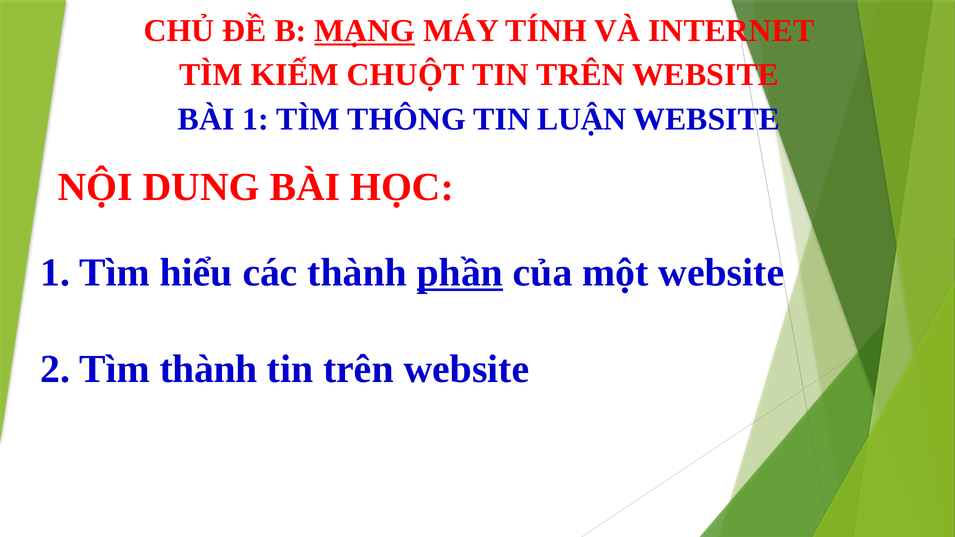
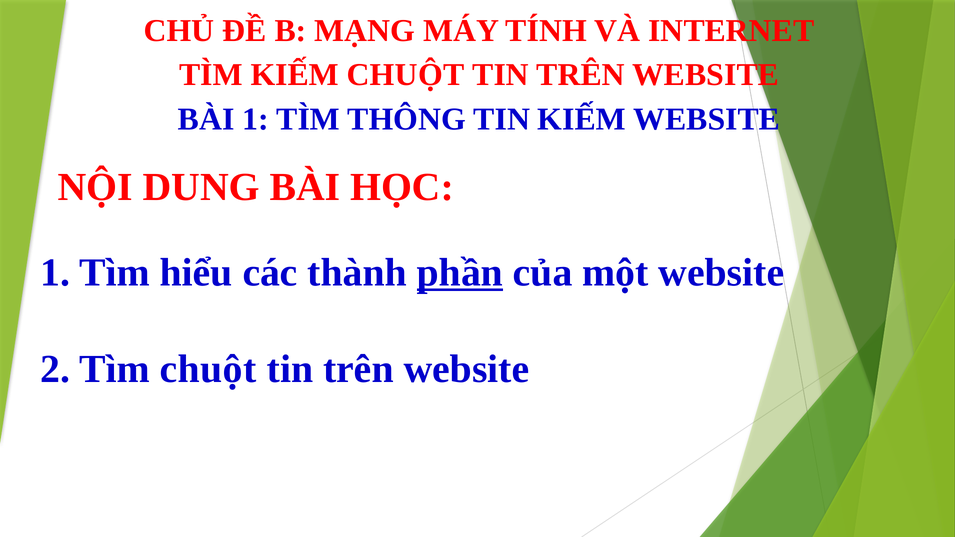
MẠNG underline: present -> none
TIN LUẬN: LUẬN -> KIẾM
Tìm thành: thành -> chuột
